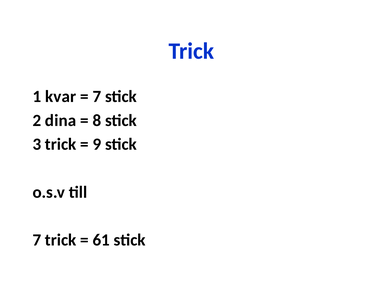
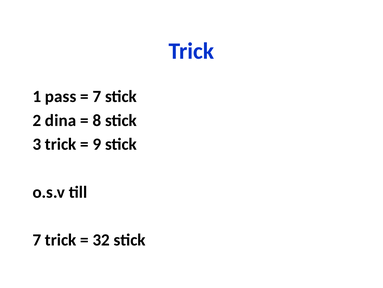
kvar: kvar -> pass
61: 61 -> 32
